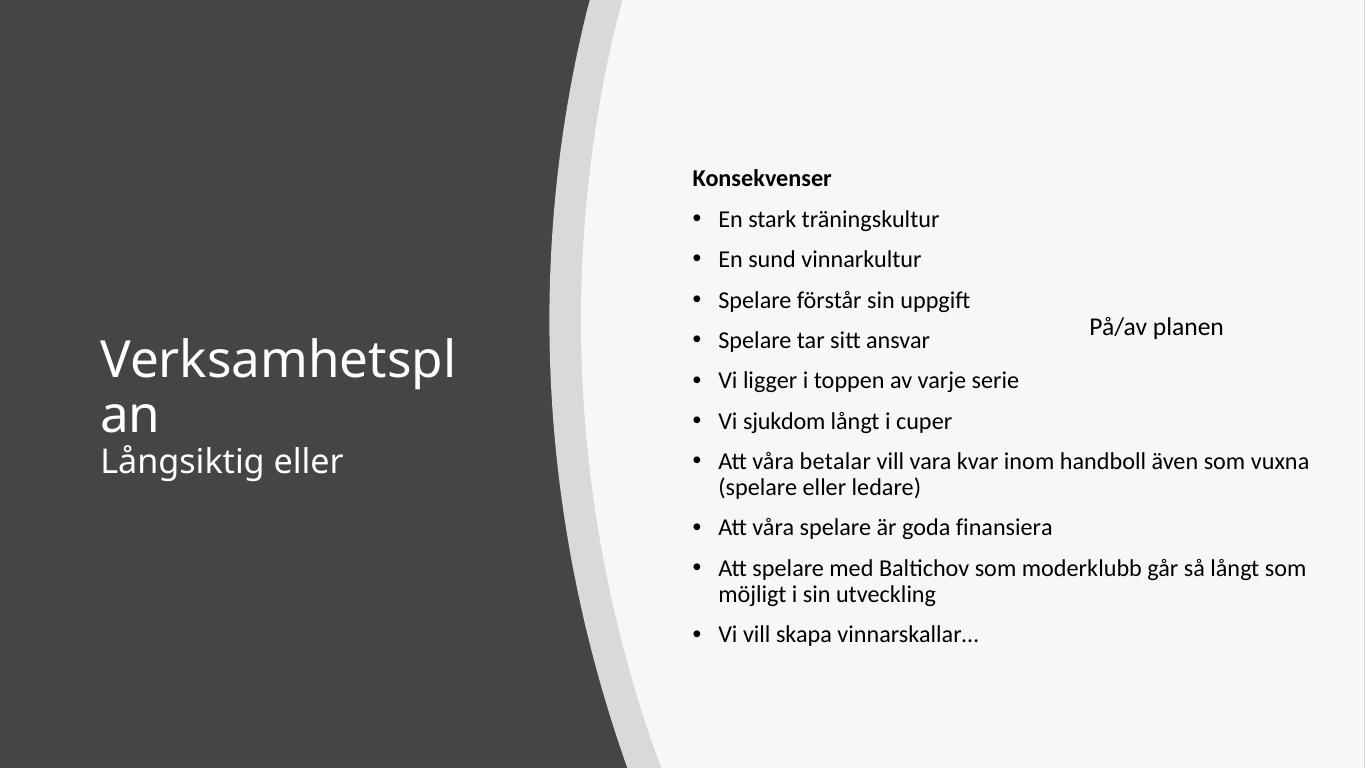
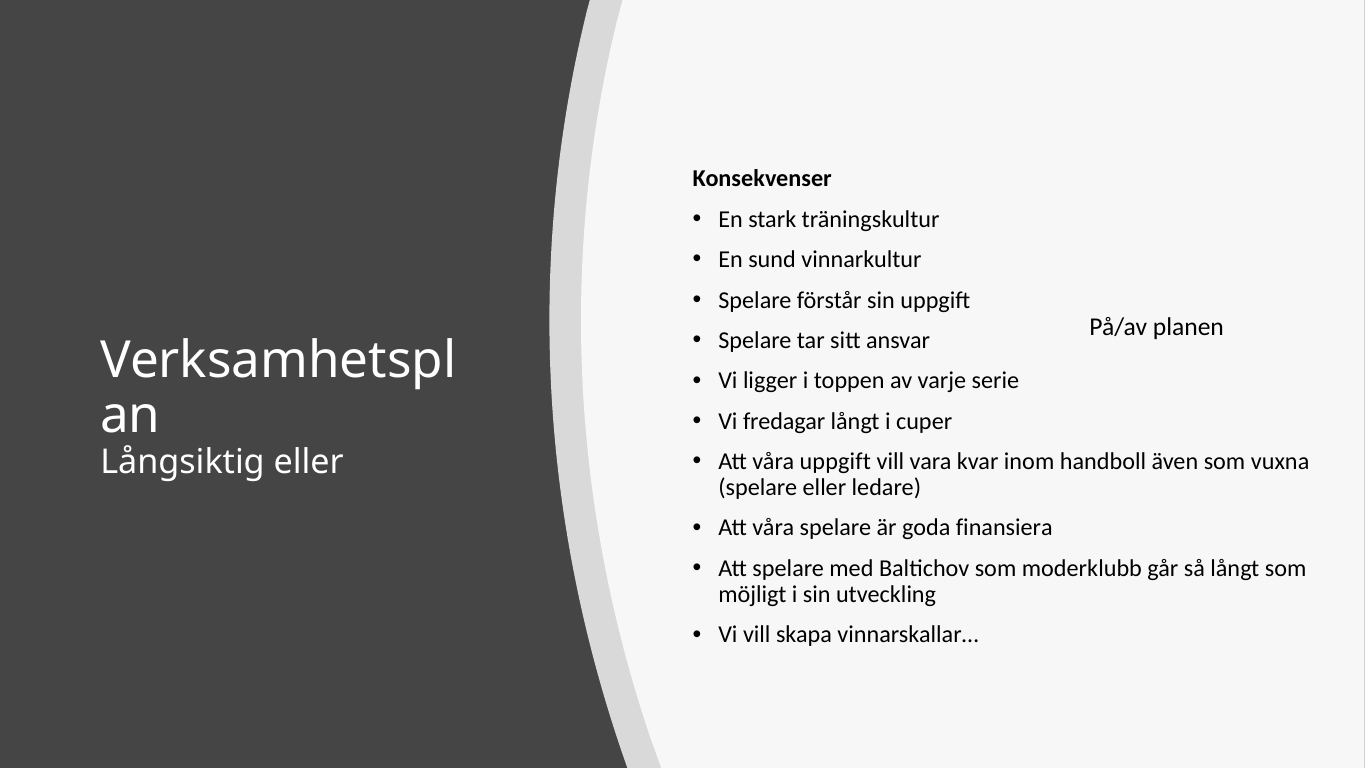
sjukdom: sjukdom -> fredagar
våra betalar: betalar -> uppgift
